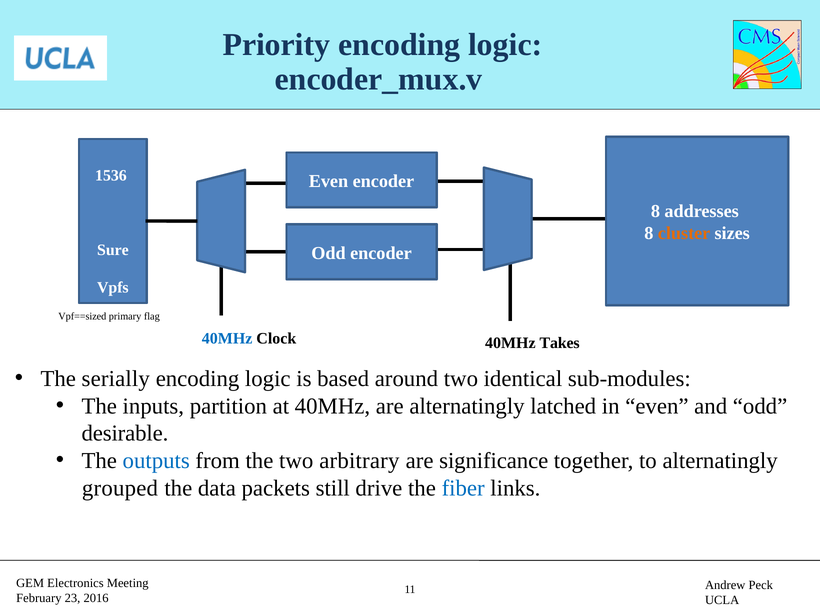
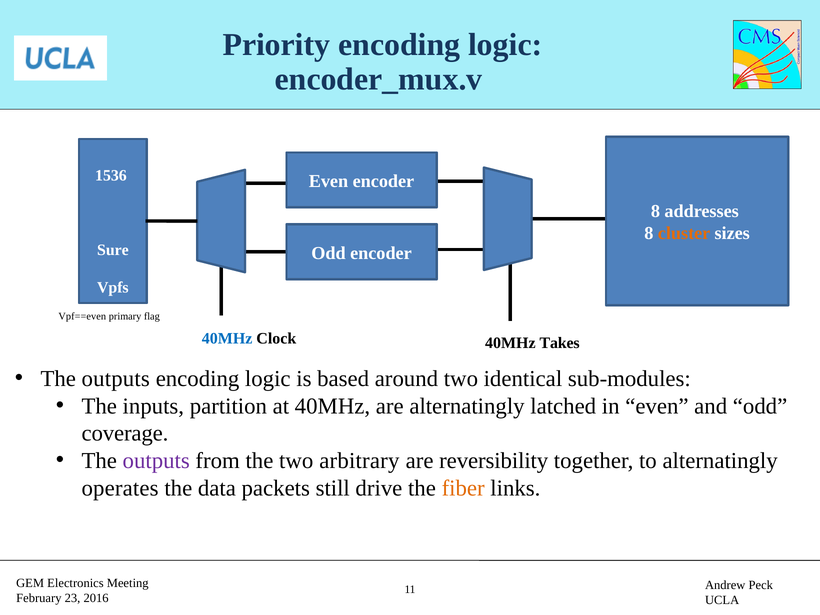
Vpf==sized: Vpf==sized -> Vpf==even
serially at (116, 379): serially -> outputs
desirable: desirable -> coverage
outputs at (156, 461) colour: blue -> purple
significance: significance -> reversibility
grouped: grouped -> operates
fiber colour: blue -> orange
